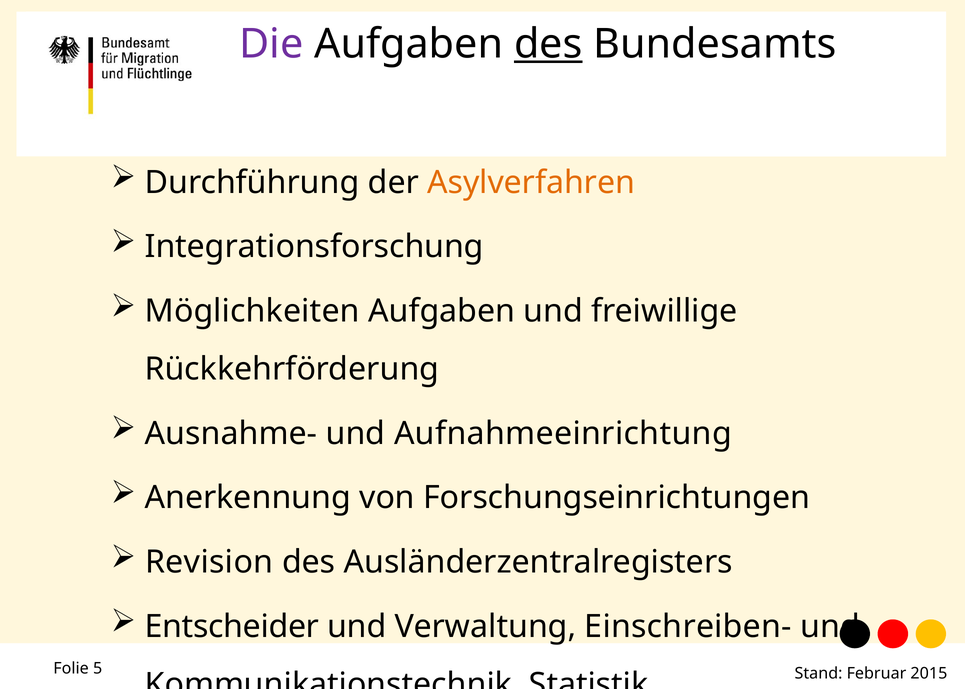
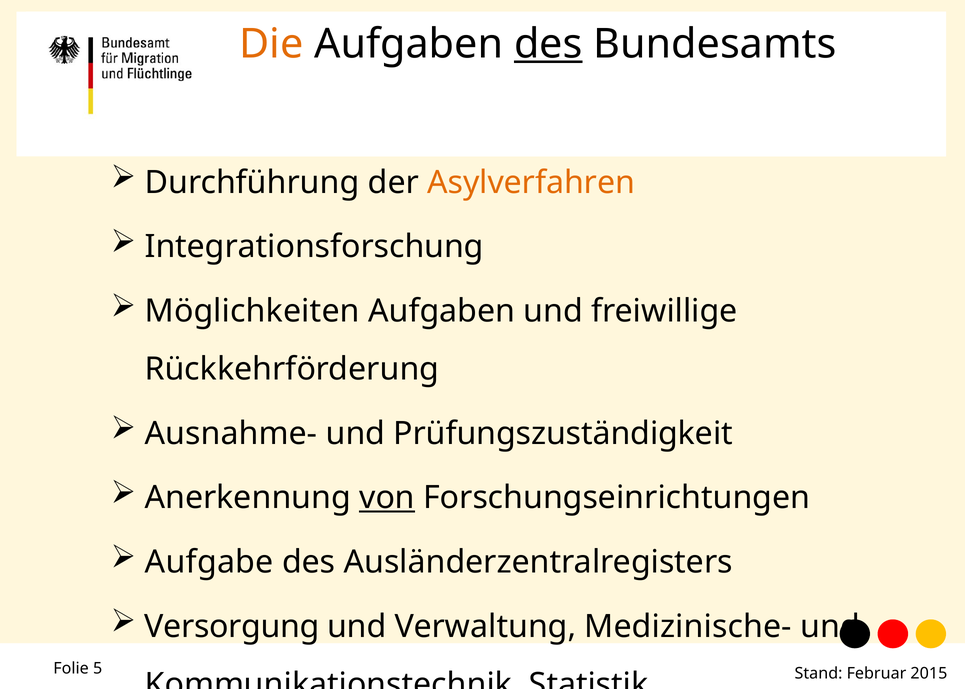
Die colour: purple -> orange
Aufnahmeeinrichtung: Aufnahmeeinrichtung -> Prüfungszuständigkeit
von underline: none -> present
Revision: Revision -> Aufgabe
Entscheider: Entscheider -> Versorgung
Einschreiben-: Einschreiben- -> Medizinische-
